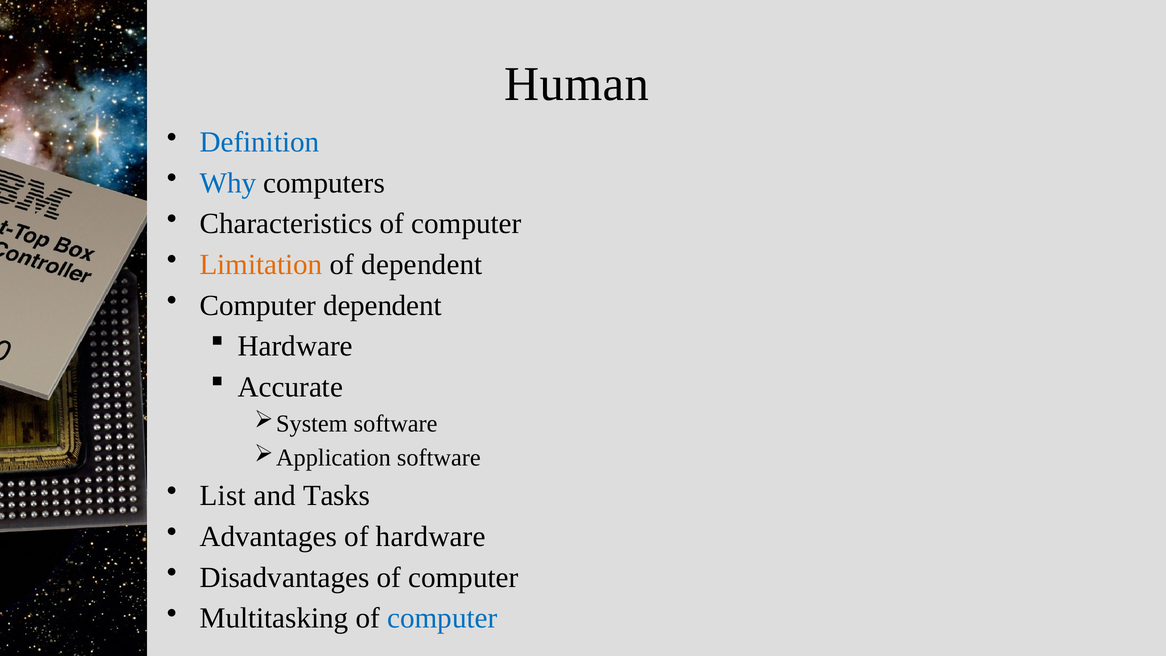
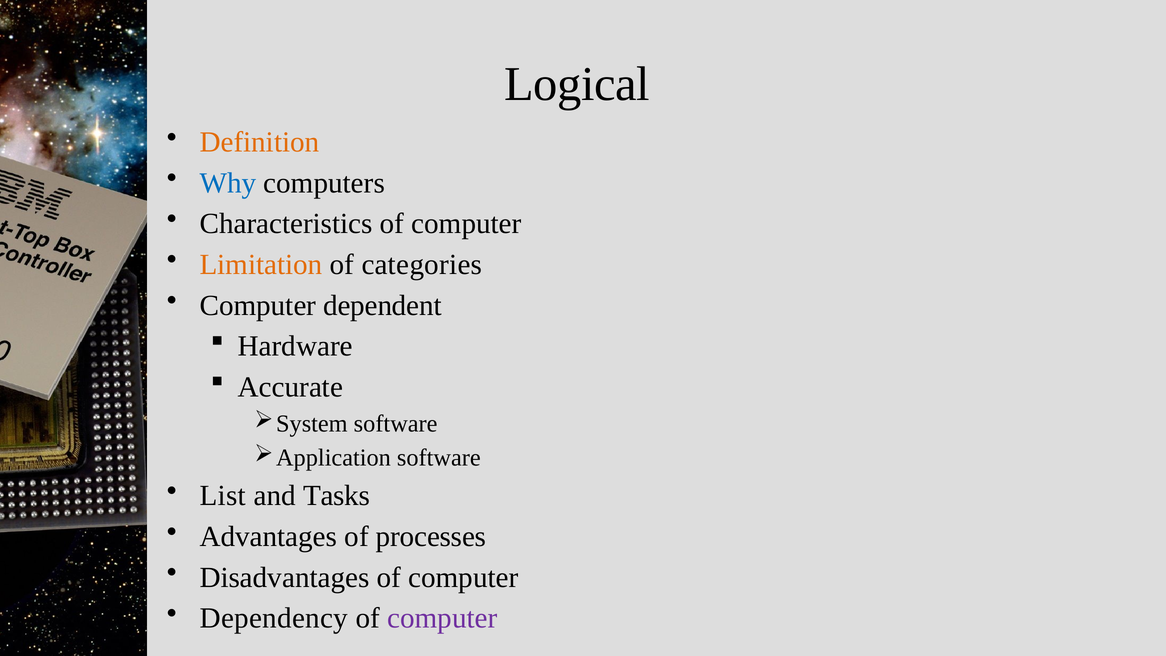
Human: Human -> Logical
Definition colour: blue -> orange
of dependent: dependent -> categories
of hardware: hardware -> processes
Multitasking: Multitasking -> Dependency
computer at (442, 618) colour: blue -> purple
